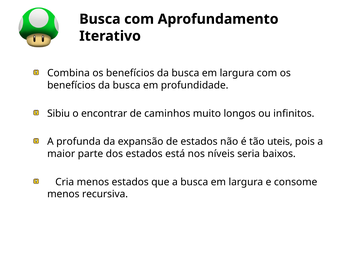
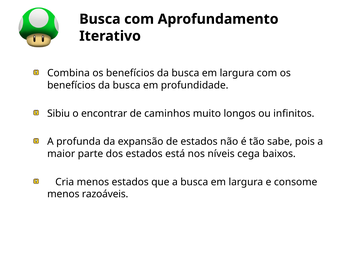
uteis: uteis -> sabe
seria: seria -> cega
recursiva: recursiva -> razoáveis
